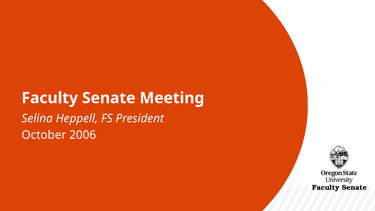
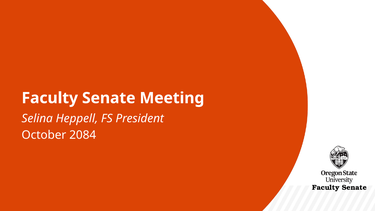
2006: 2006 -> 2084
